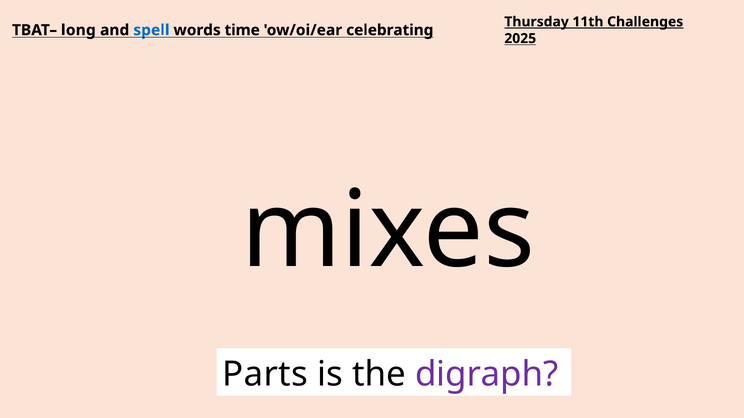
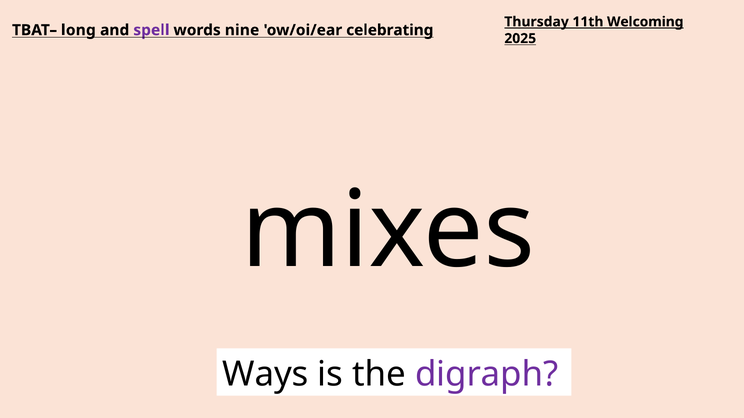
Challenges: Challenges -> Welcoming
spell colour: blue -> purple
time: time -> nine
Parts: Parts -> Ways
